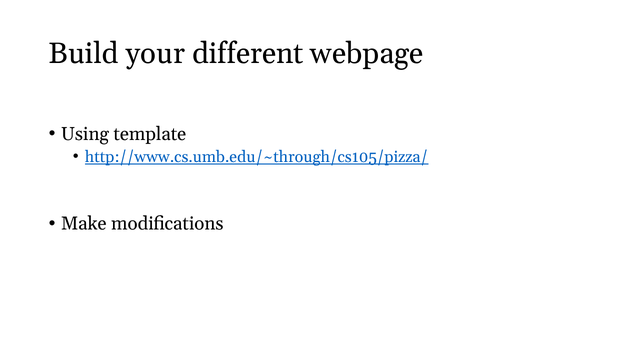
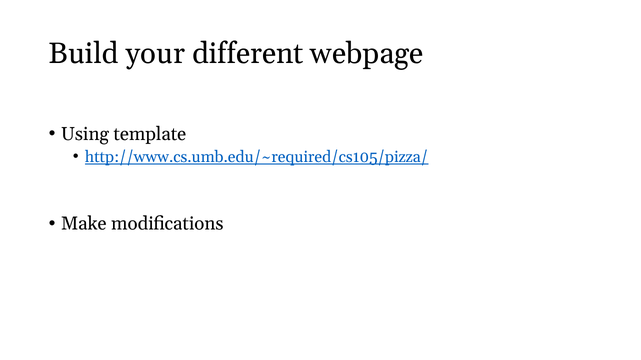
http://www.cs.umb.edu/~through/cs105/pizza/: http://www.cs.umb.edu/~through/cs105/pizza/ -> http://www.cs.umb.edu/~required/cs105/pizza/
